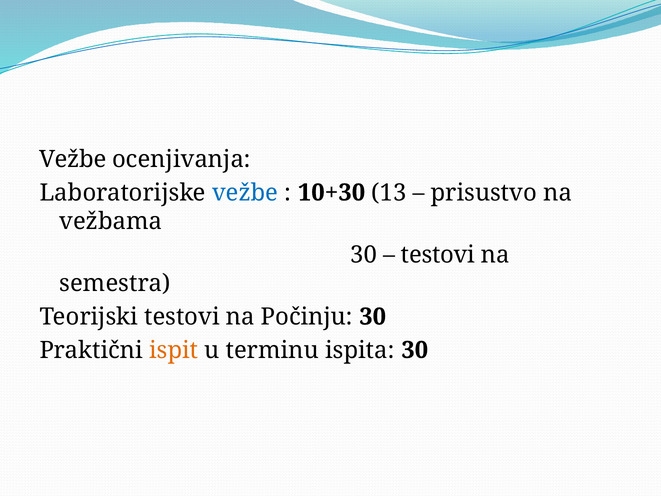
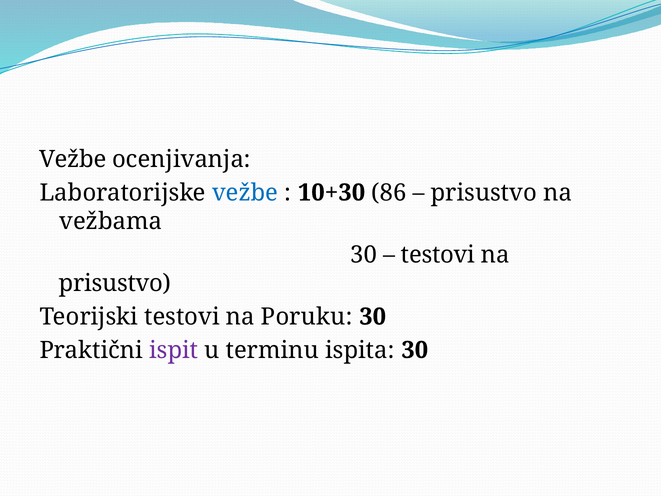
13: 13 -> 86
semestra at (115, 283): semestra -> prisustvo
Počinju: Počinju -> Poruku
ispit colour: orange -> purple
